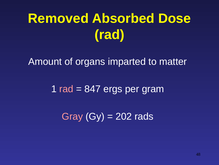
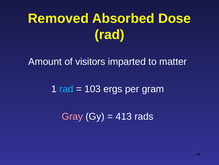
organs: organs -> visitors
rad at (66, 89) colour: pink -> light blue
847: 847 -> 103
202: 202 -> 413
